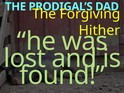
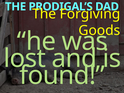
Hither: Hither -> Goods
